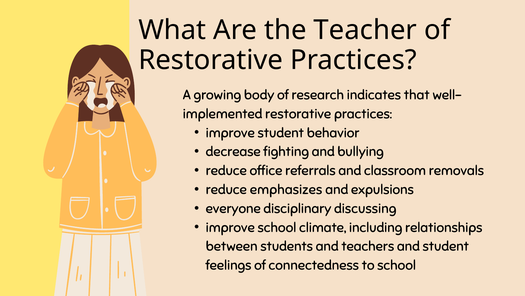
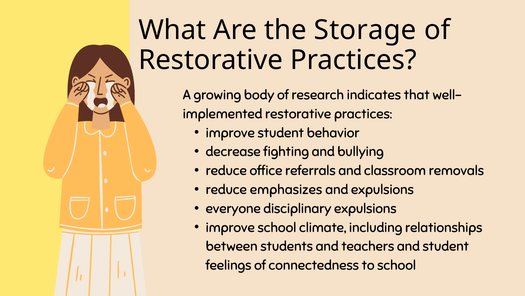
Teacher: Teacher -> Storage
disciplinary discussing: discussing -> expulsions
